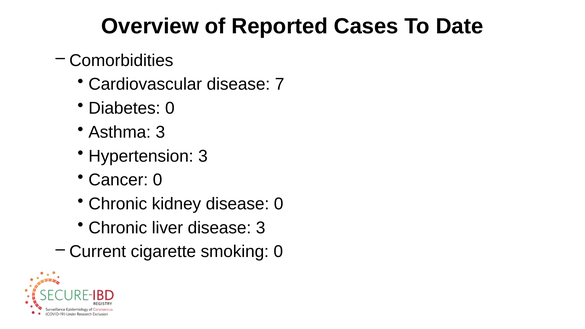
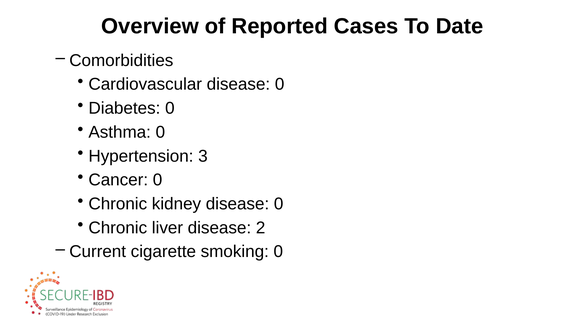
Cardiovascular disease 7: 7 -> 0
Asthma 3: 3 -> 0
disease 3: 3 -> 2
